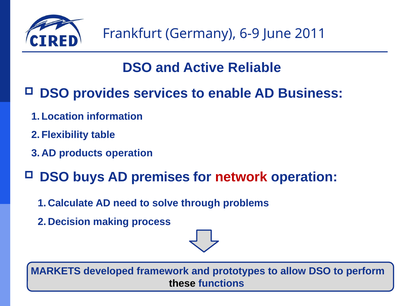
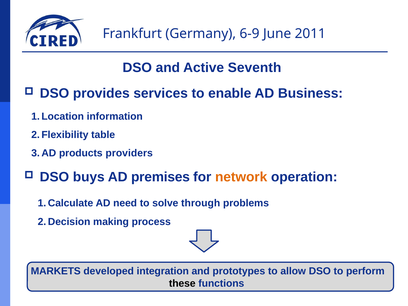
Reliable: Reliable -> Seventh
products operation: operation -> providers
network colour: red -> orange
framework: framework -> integration
